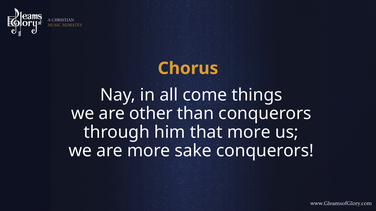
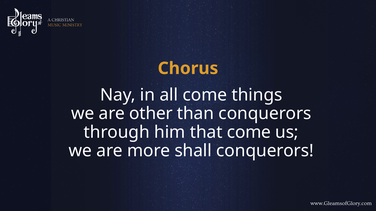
that more: more -> come
sake: sake -> shall
